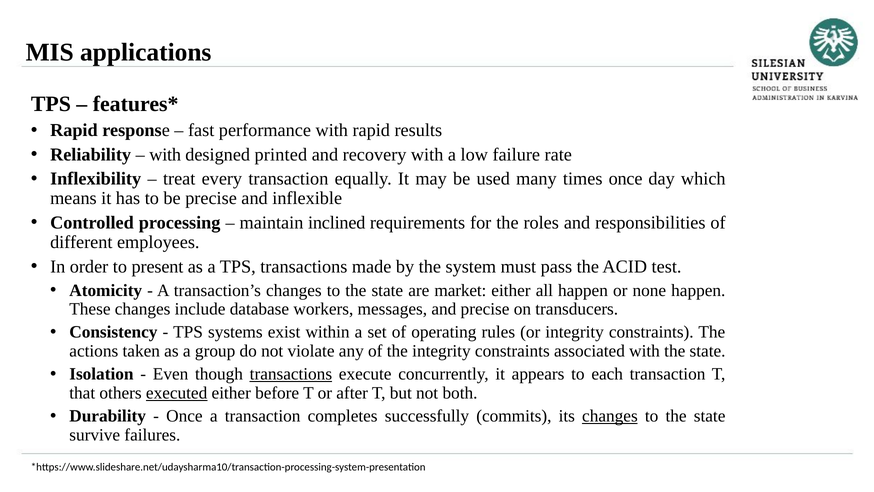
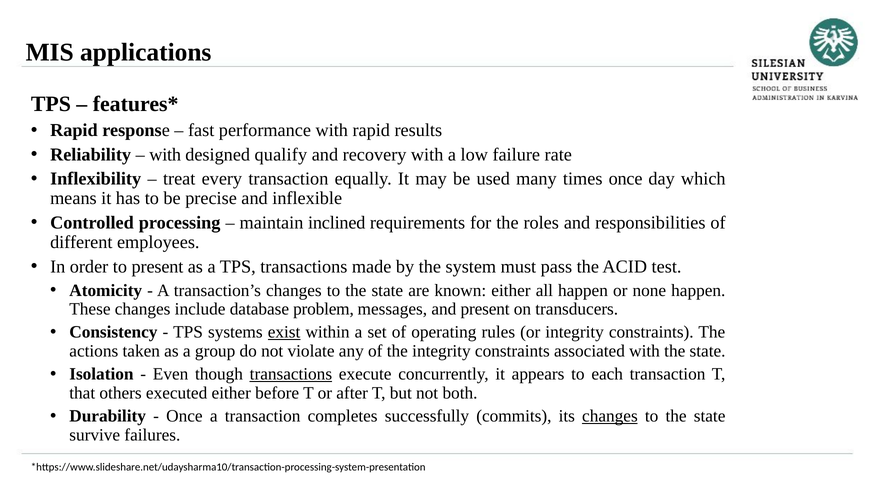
printed: printed -> qualify
market: market -> known
workers: workers -> problem
and precise: precise -> present
exist underline: none -> present
executed underline: present -> none
